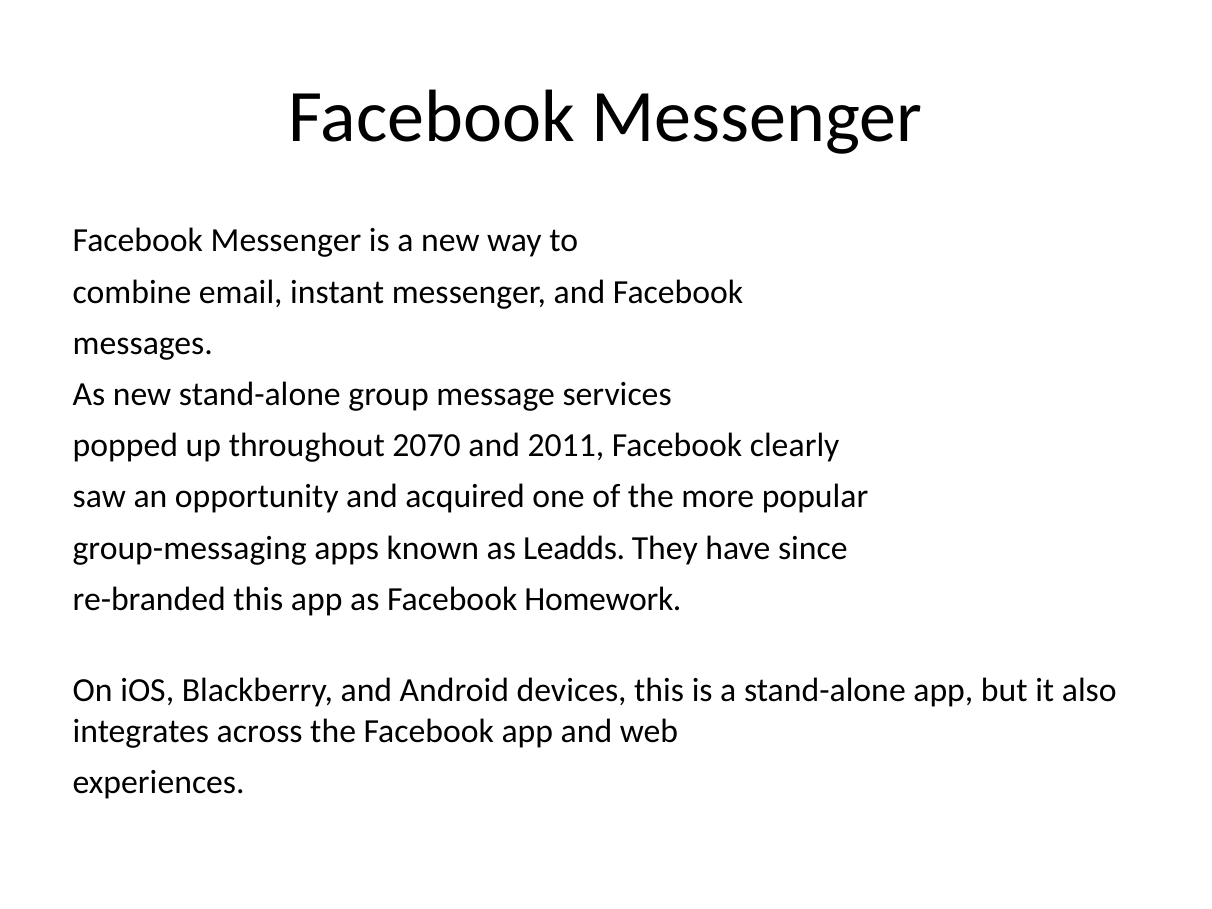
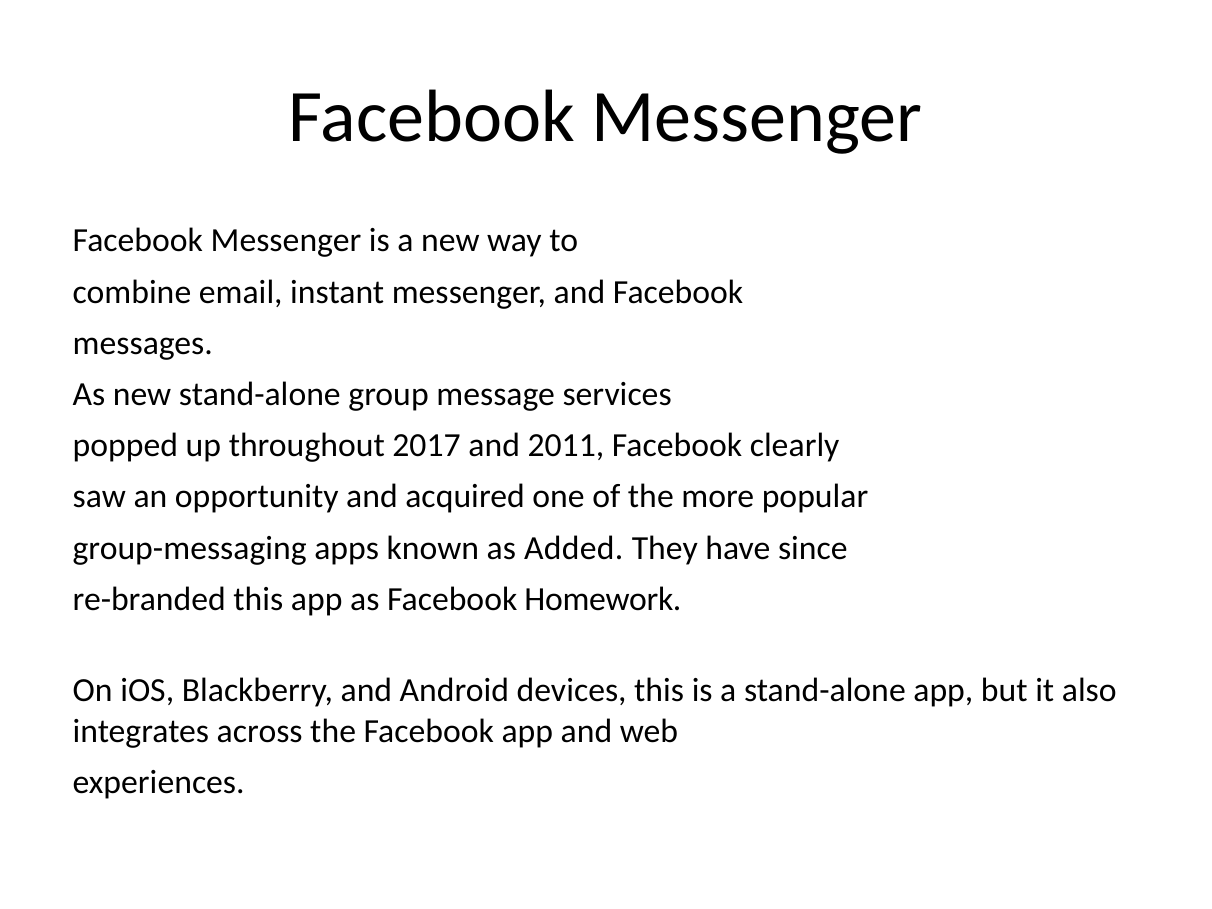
2070: 2070 -> 2017
Leadds: Leadds -> Added
